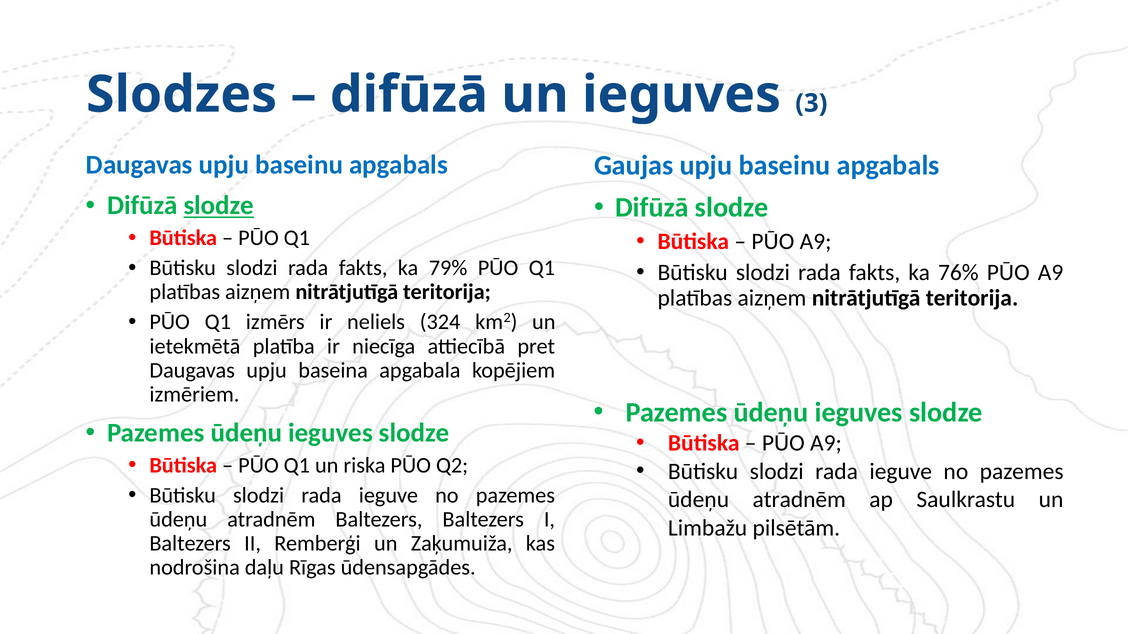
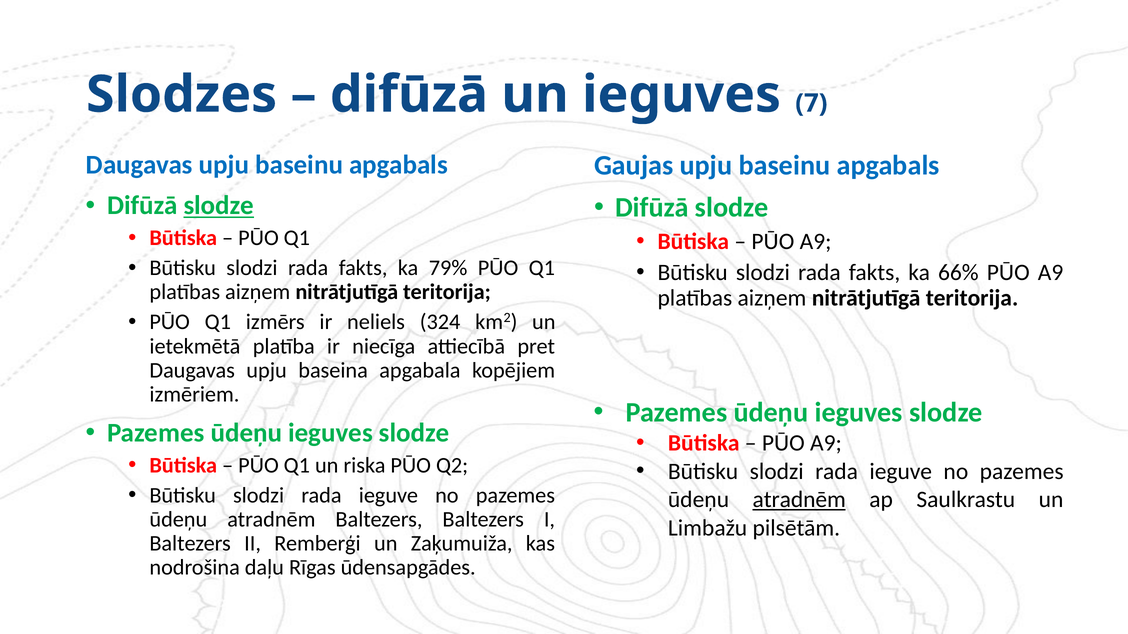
3: 3 -> 7
76%: 76% -> 66%
atradnēm at (799, 500) underline: none -> present
